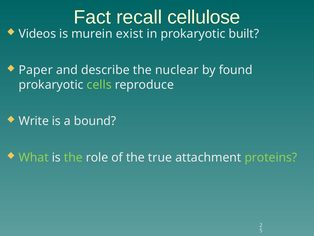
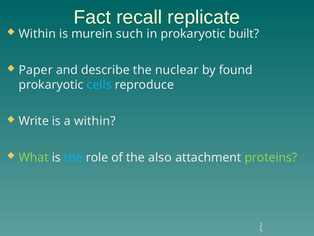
cellulose: cellulose -> replicate
Videos at (37, 34): Videos -> Within
exist: exist -> such
cells colour: light green -> light blue
a bound: bound -> within
the at (73, 157) colour: light green -> light blue
true: true -> also
